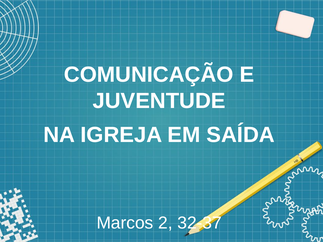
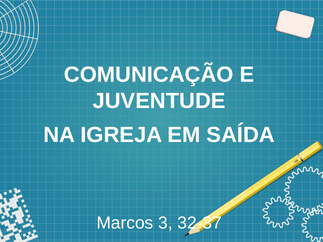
2: 2 -> 3
